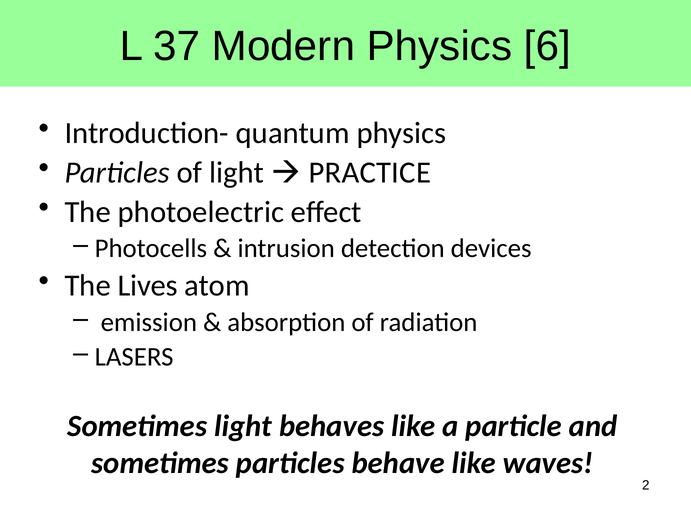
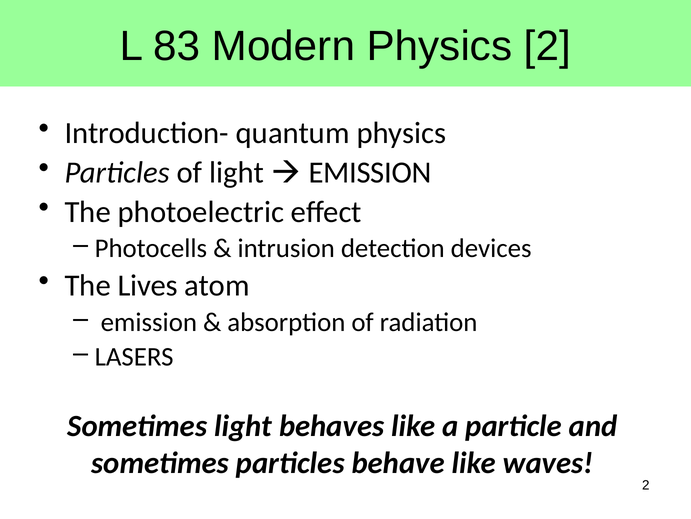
37: 37 -> 83
Physics 6: 6 -> 2
PRACTICE at (370, 172): PRACTICE -> EMISSION
